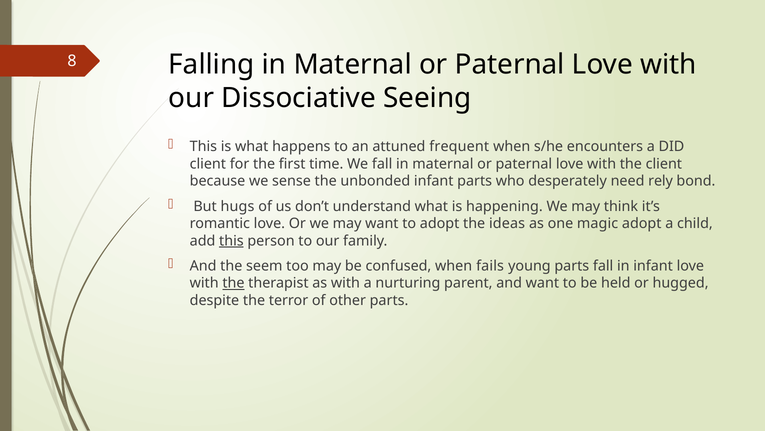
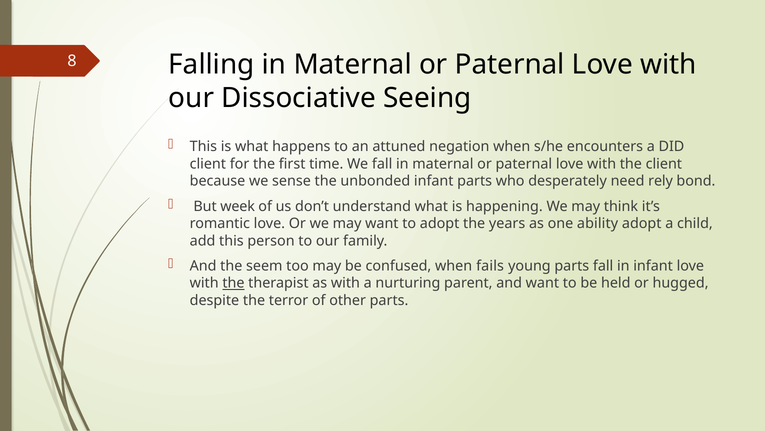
frequent: frequent -> negation
hugs: hugs -> week
ideas: ideas -> years
magic: magic -> ability
this at (231, 240) underline: present -> none
